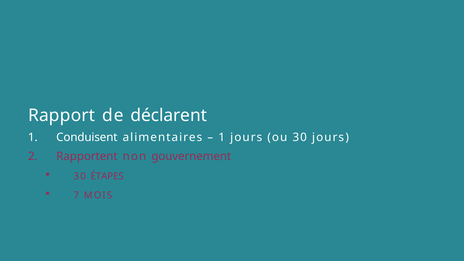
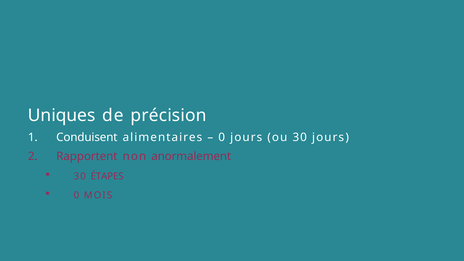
Rapport: Rapport -> Uniques
déclarent: déclarent -> précision
1 at (222, 137): 1 -> 0
gouvernement: gouvernement -> anormalement
7 at (76, 195): 7 -> 0
